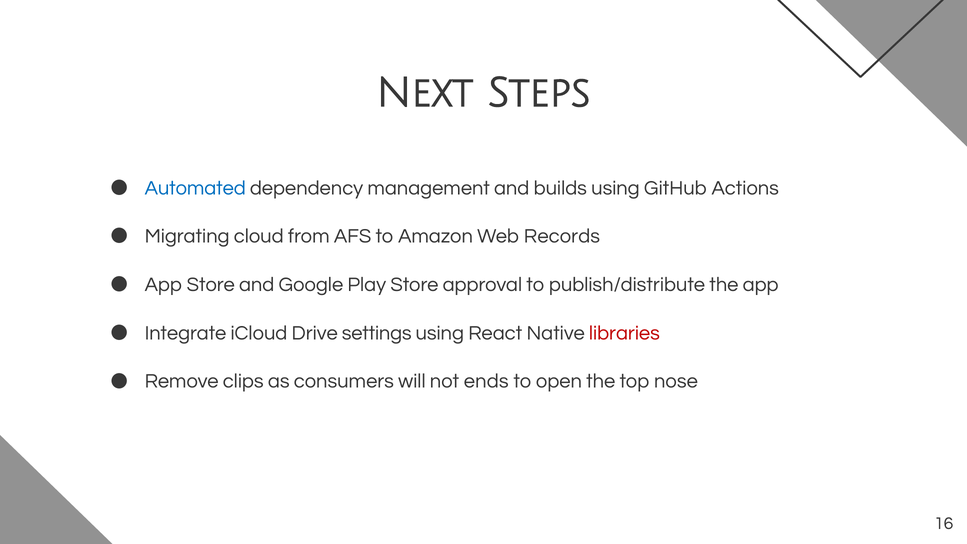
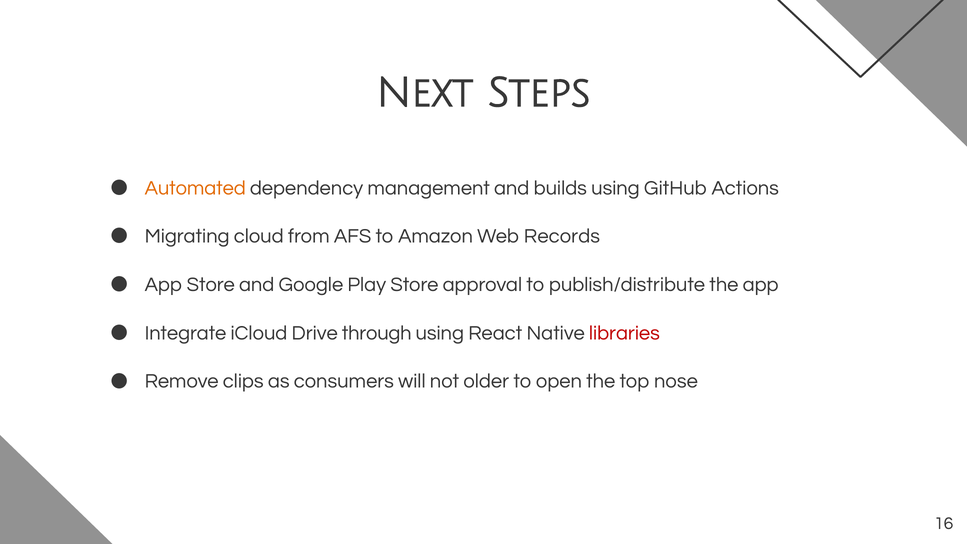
Automated colour: blue -> orange
settings: settings -> through
ends: ends -> older
